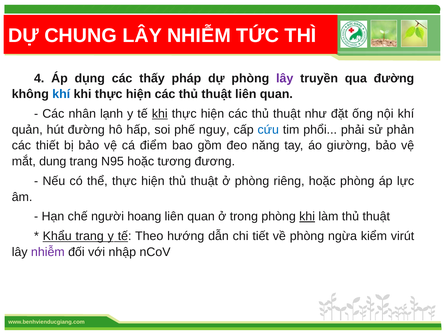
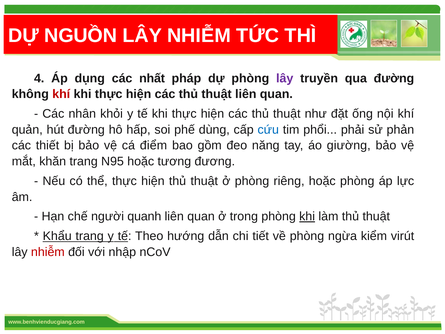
CHUNG: CHUNG -> NGUỒN
thấy: thấy -> nhất
khí at (61, 94) colour: blue -> red
lạnh: lạnh -> khỏi
khi at (160, 114) underline: present -> none
nguy: nguy -> dùng
dung: dung -> khăn
hoang: hoang -> quanh
nhiễm at (48, 252) colour: purple -> red
